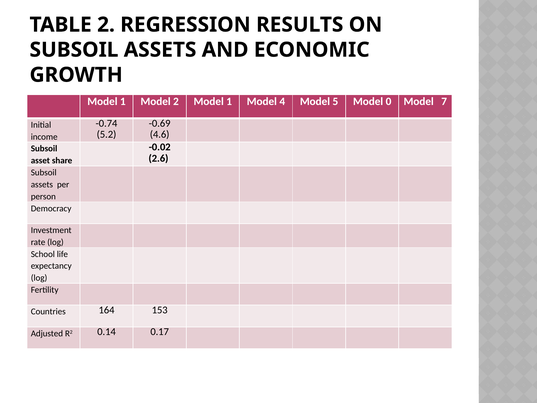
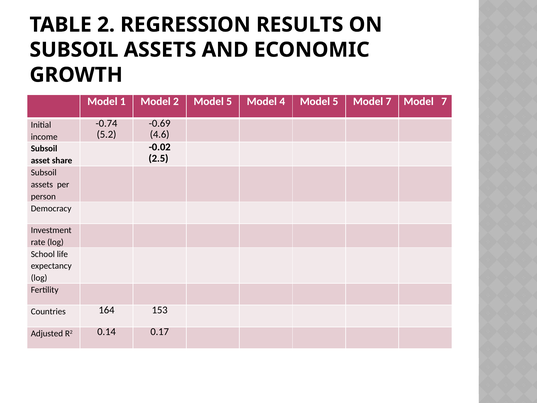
2 Model 1: 1 -> 5
5 Model 0: 0 -> 7
2.6: 2.6 -> 2.5
